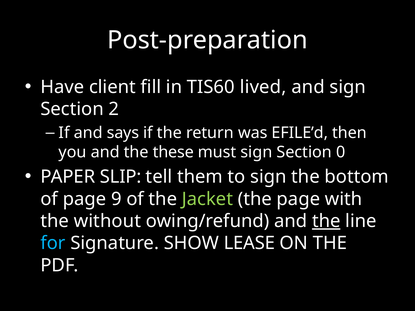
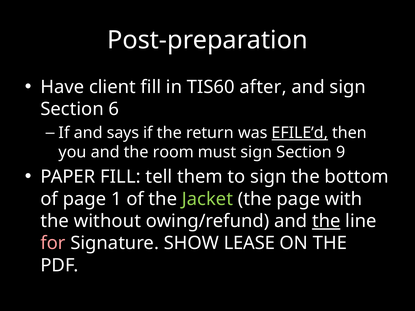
lived: lived -> after
2: 2 -> 6
EFILE’d underline: none -> present
these: these -> room
0: 0 -> 9
PAPER SLIP: SLIP -> FILL
9: 9 -> 1
for colour: light blue -> pink
